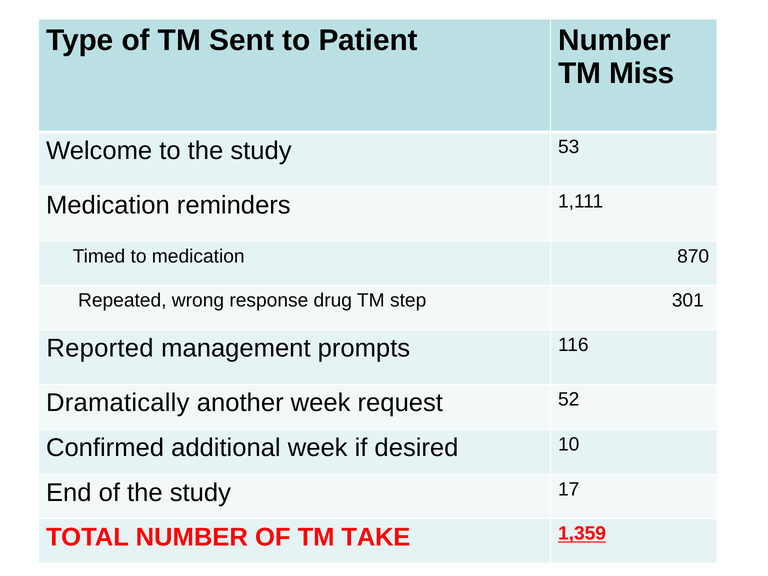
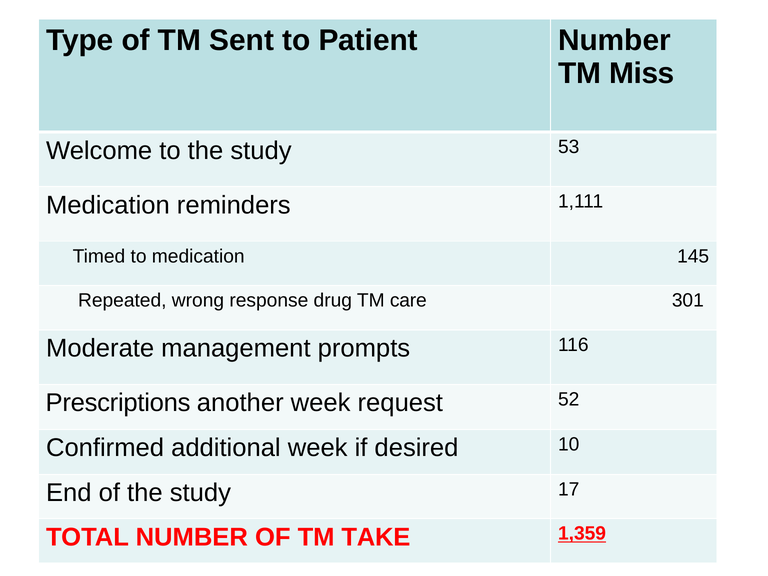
870: 870 -> 145
step: step -> care
Reported: Reported -> Moderate
Dramatically: Dramatically -> Prescriptions
